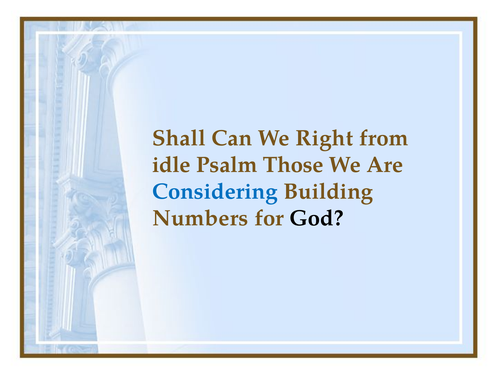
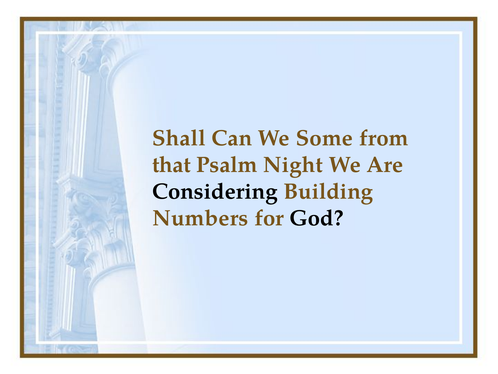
Right: Right -> Some
idle: idle -> that
Those: Those -> Night
Considering colour: blue -> black
